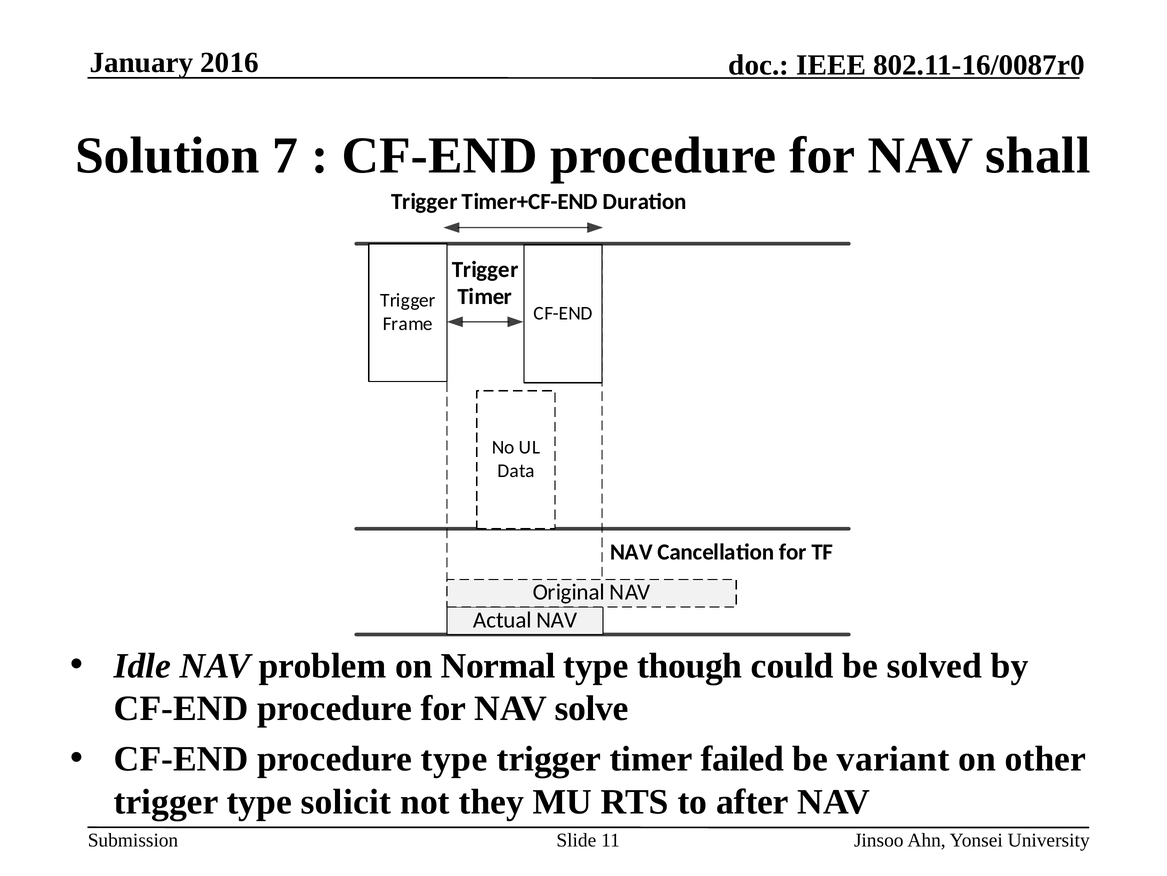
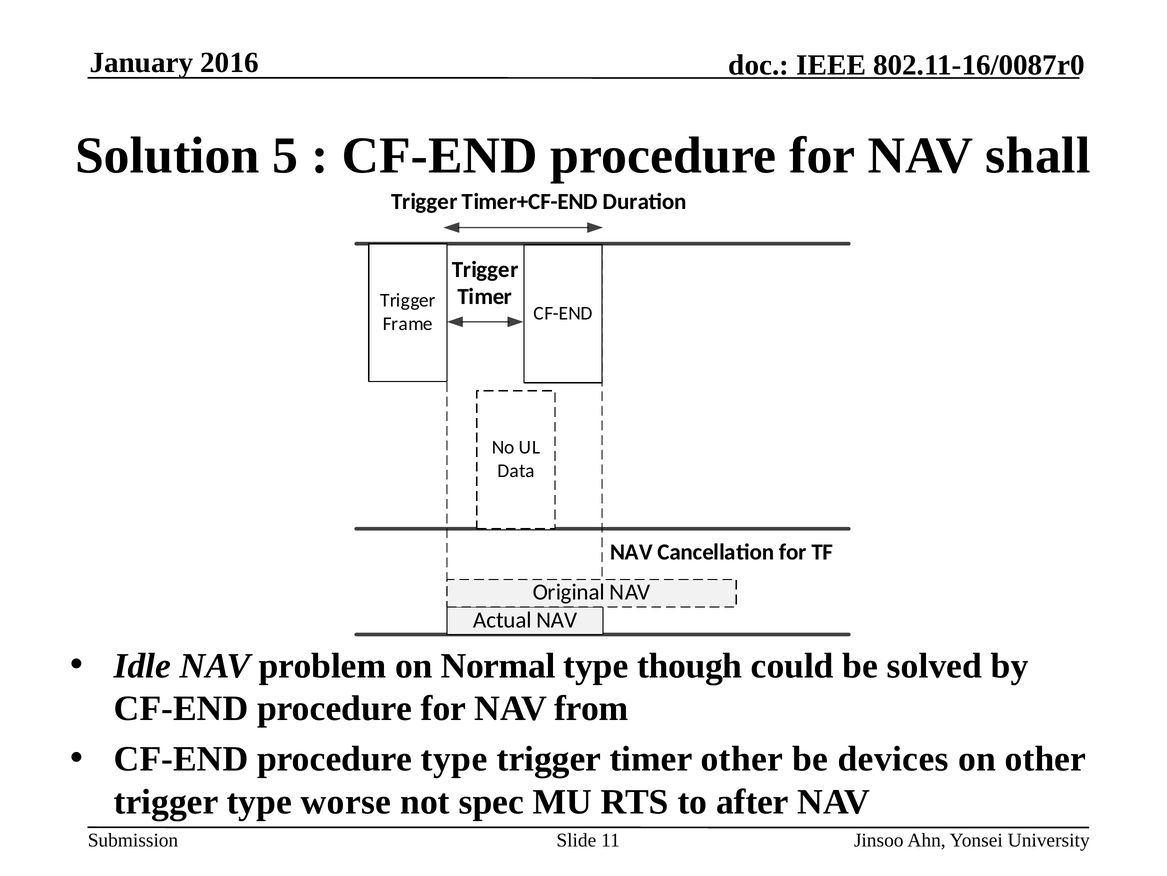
7: 7 -> 5
solve: solve -> from
timer failed: failed -> other
variant: variant -> devices
solicit: solicit -> worse
they: they -> spec
